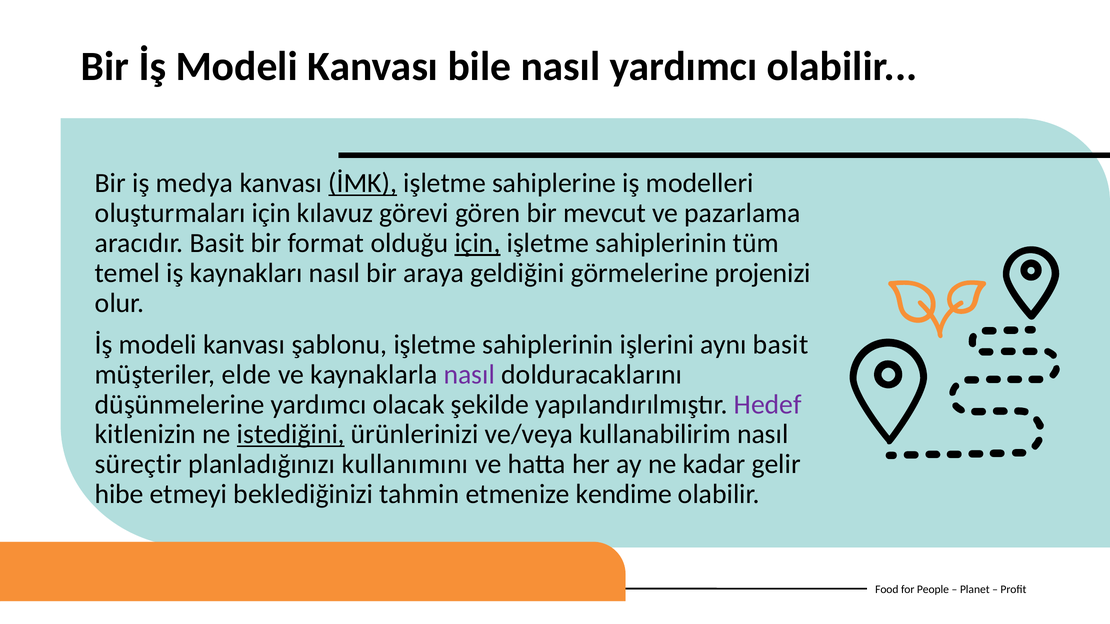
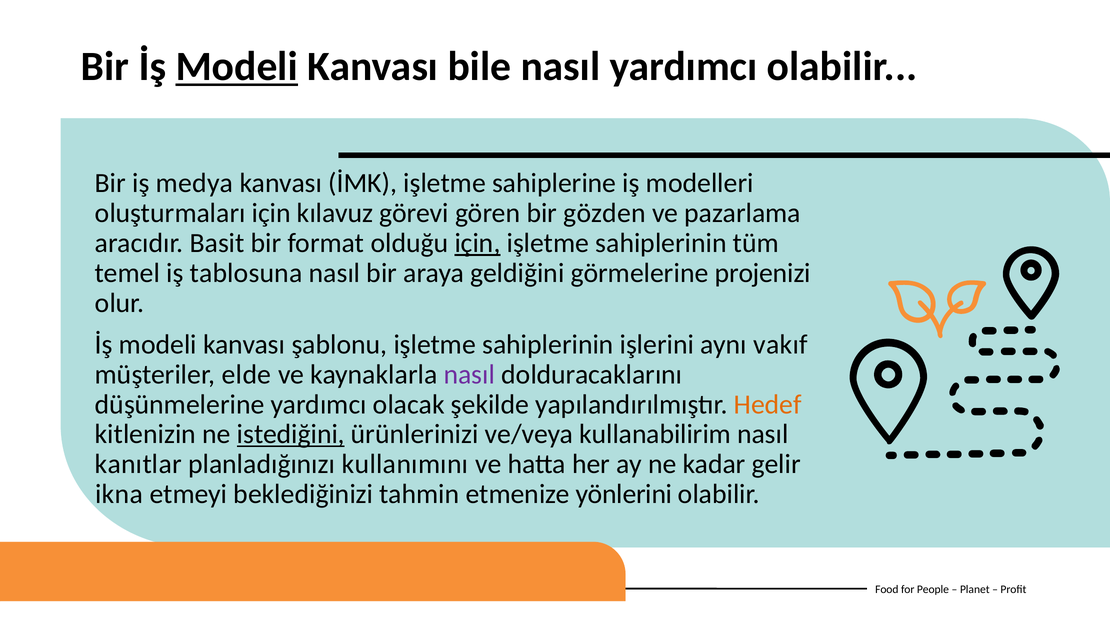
Modeli at (237, 67) underline: none -> present
İMK underline: present -> none
mevcut: mevcut -> gözden
kaynakları: kaynakları -> tablosuna
aynı basit: basit -> vakıf
Hedef colour: purple -> orange
süreçtir: süreçtir -> kanıtlar
hibe: hibe -> ikna
kendime: kendime -> yönlerini
